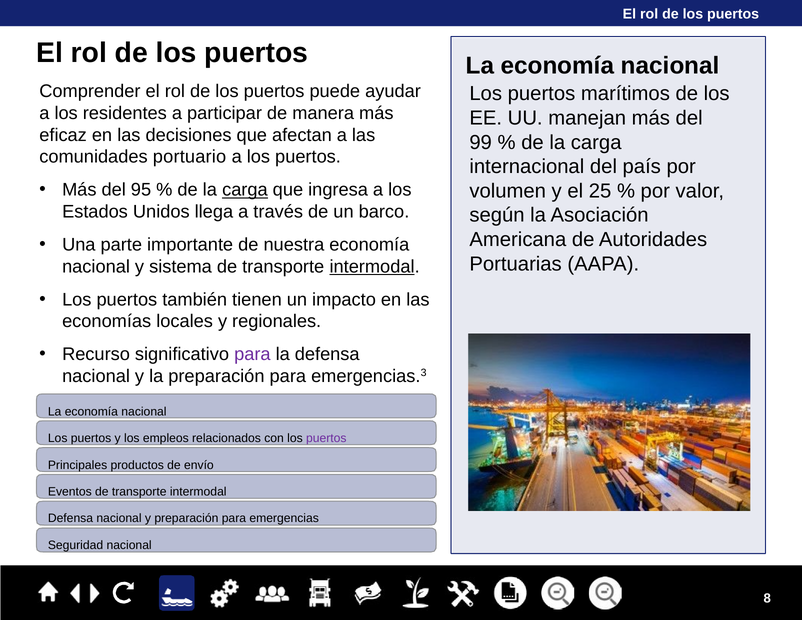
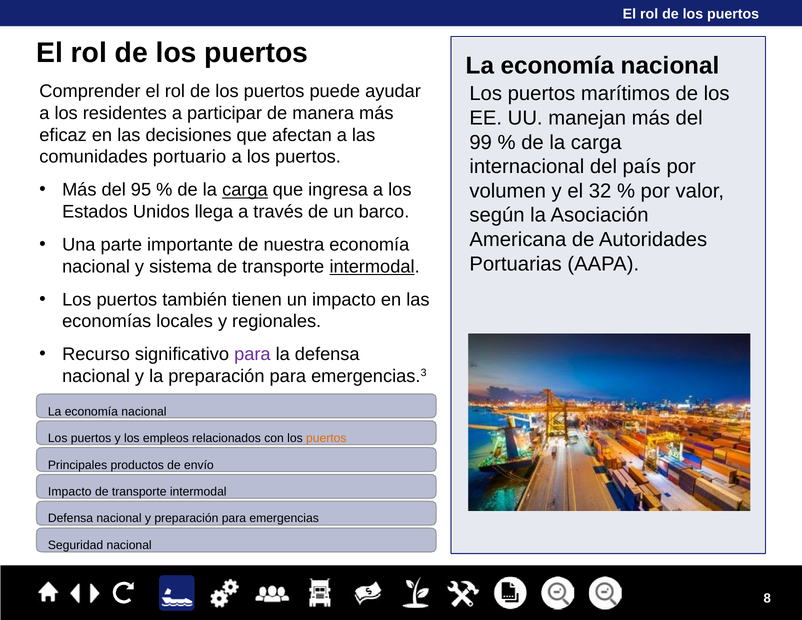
25: 25 -> 32
puertos at (326, 438) colour: purple -> orange
Eventos at (70, 491): Eventos -> Impacto
